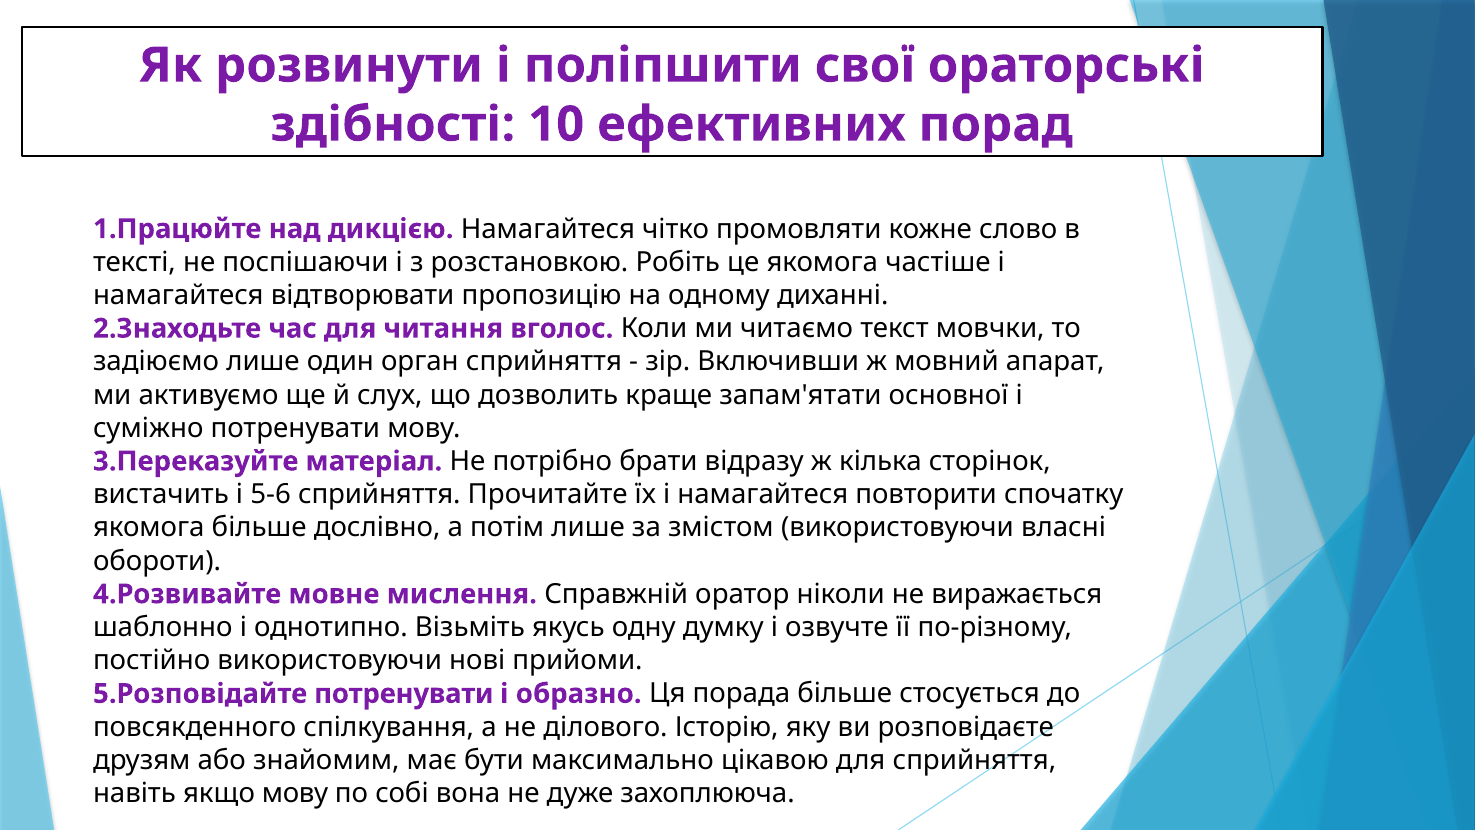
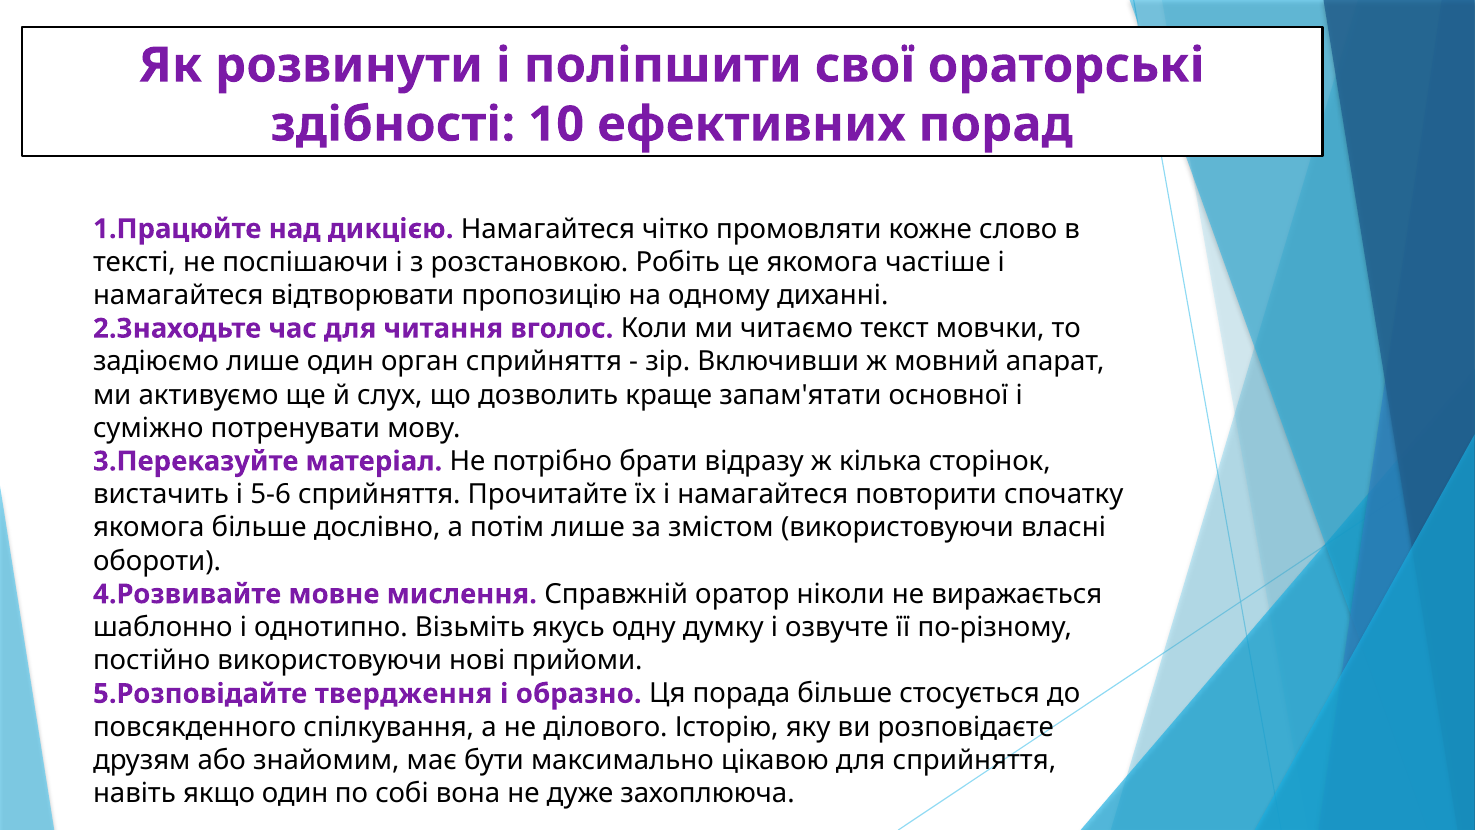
потренувати at (404, 693): потренувати -> твердження
якщо мову: мову -> один
